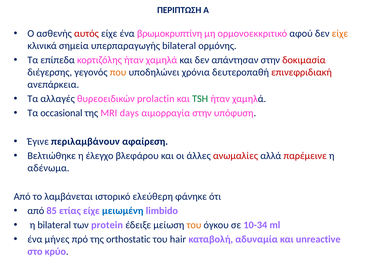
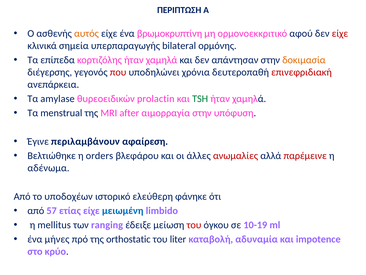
αυτός colour: red -> orange
είχε at (340, 33) colour: orange -> red
δοκιμασία colour: red -> orange
που colour: orange -> red
αλλαγές: αλλαγές -> amylase
occasional: occasional -> menstrual
days: days -> after
έλεγχο: έλεγχο -> orders
λαμβάνεται: λαμβάνεται -> υποδοχέων
85: 85 -> 57
η bilateral: bilateral -> mellitus
protein: protein -> ranging
του at (194, 225) colour: orange -> red
10-34: 10-34 -> 10-19
hair: hair -> liter
unreactive: unreactive -> impotence
